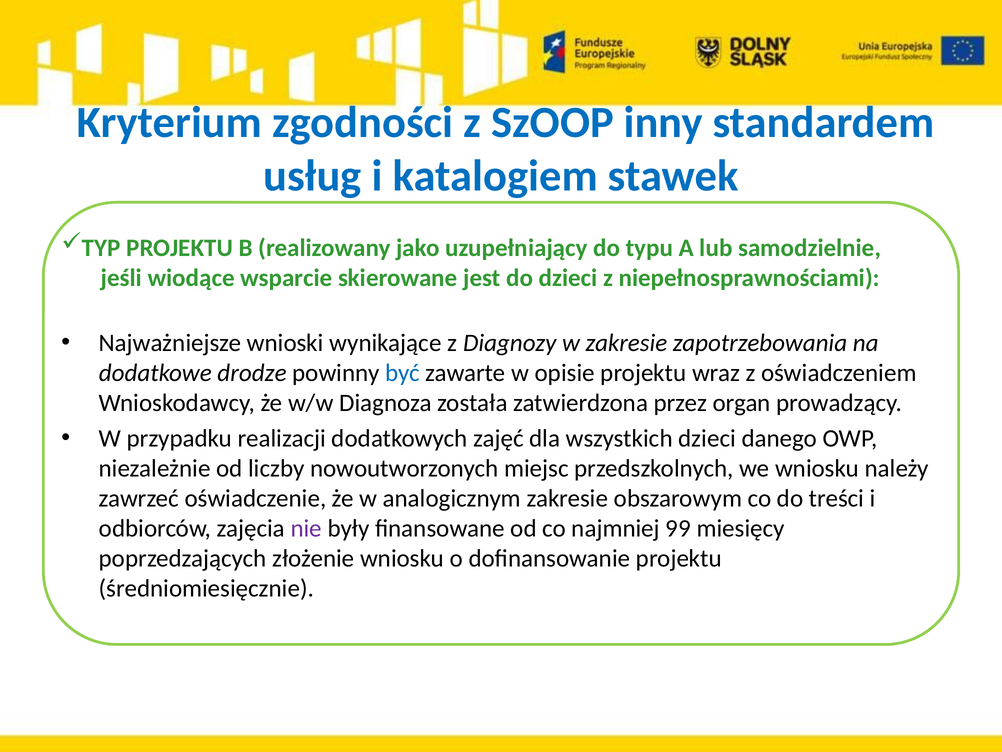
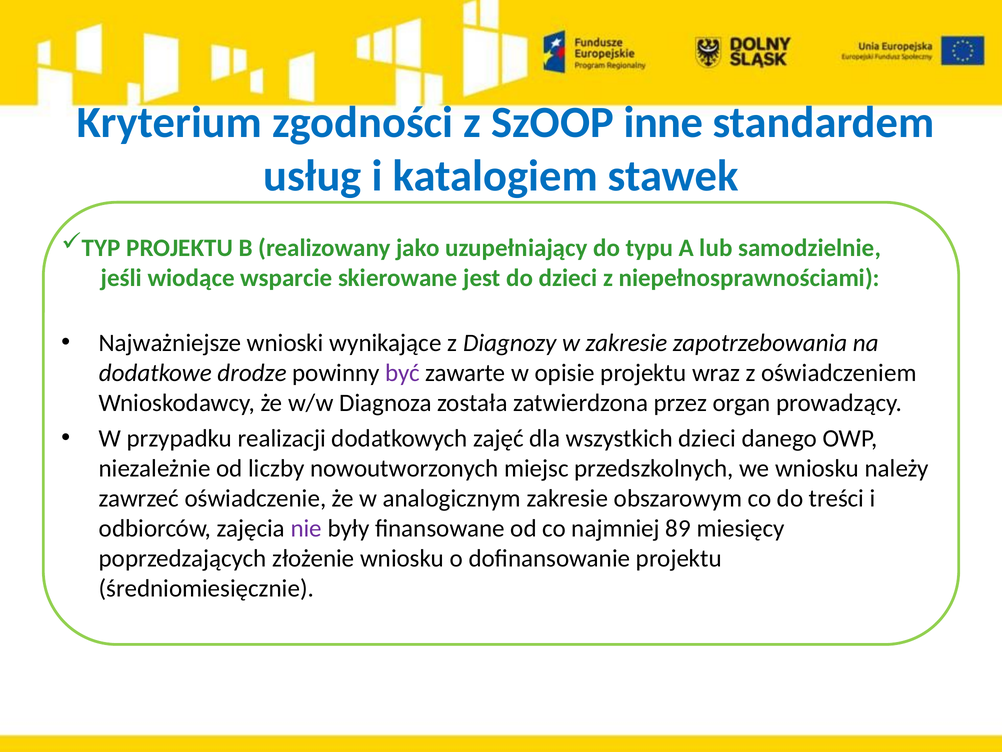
inny: inny -> inne
być colour: blue -> purple
99: 99 -> 89
